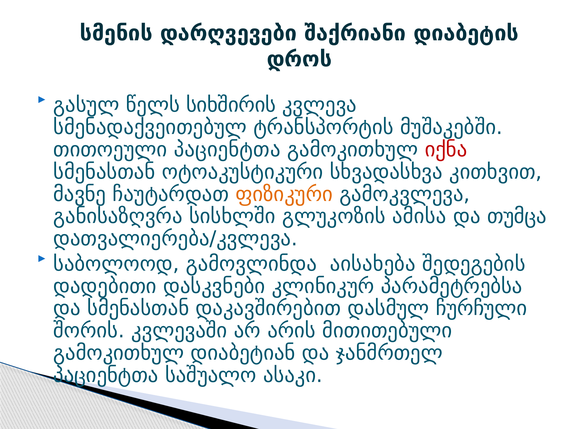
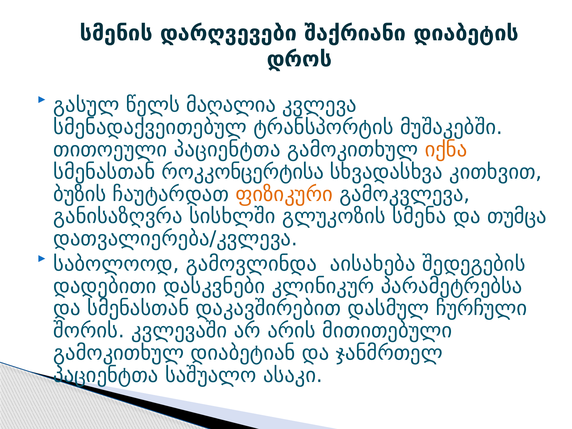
სიხშირის: სიხშირის -> მაღალია
იქნა colour: red -> orange
ოტოაკუსტიკური: ოტოაკუსტიკური -> როკკონცერტისა
მავნე: მავნე -> ბუზის
ამისა: ამისა -> სმენა
